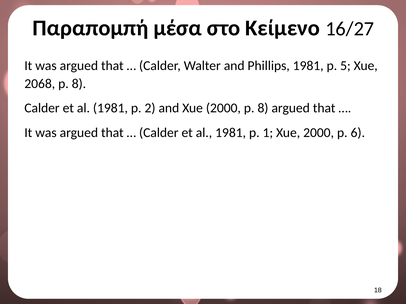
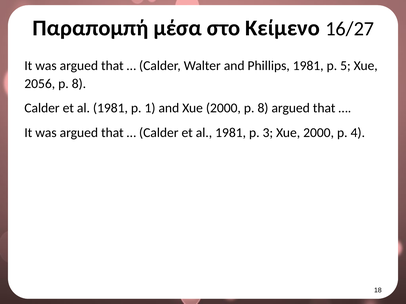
2068: 2068 -> 2056
2: 2 -> 1
1: 1 -> 3
6: 6 -> 4
